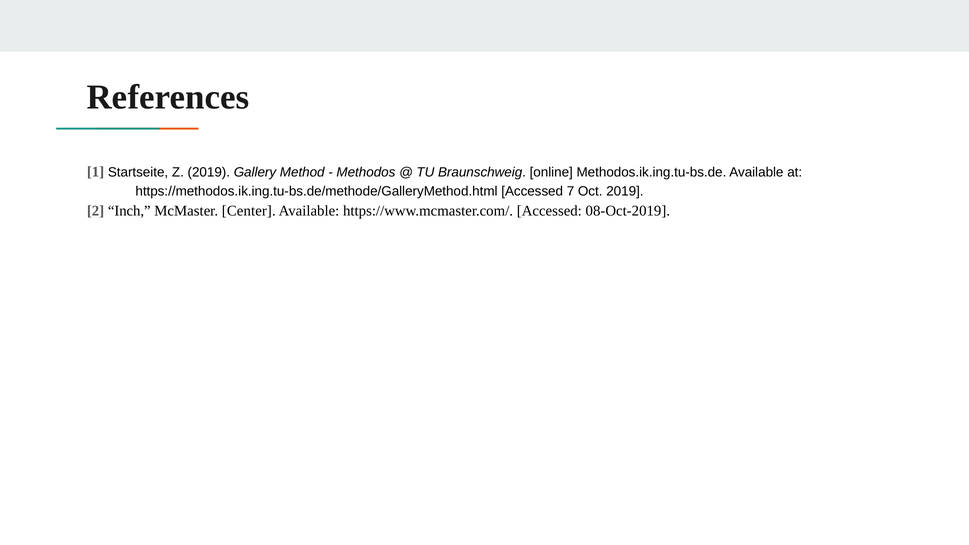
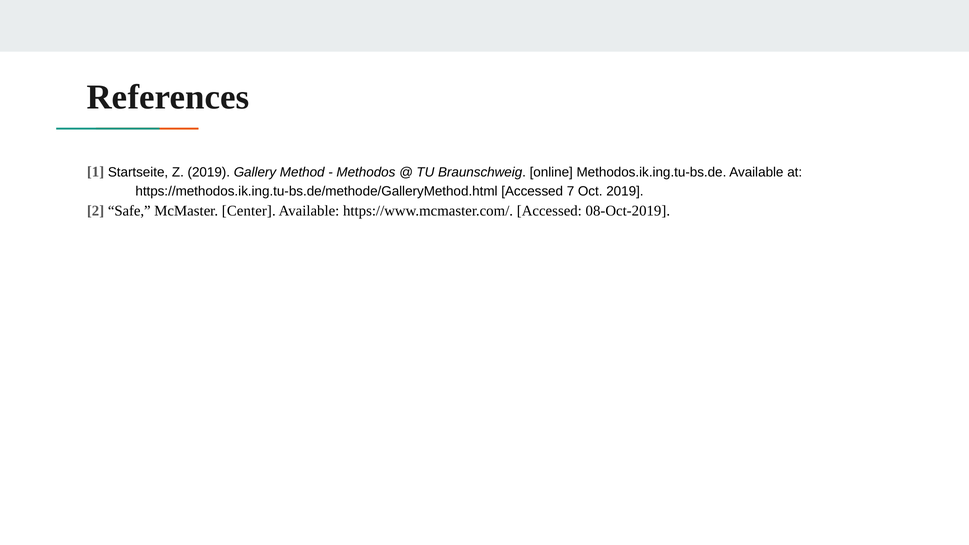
Inch: Inch -> Safe
